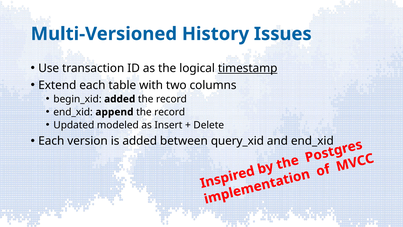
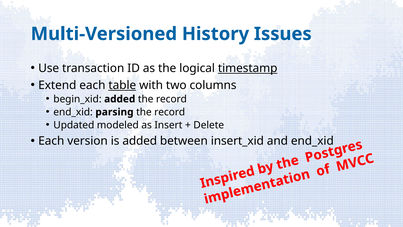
table underline: none -> present
append: append -> parsing
query_xid: query_xid -> insert_xid
